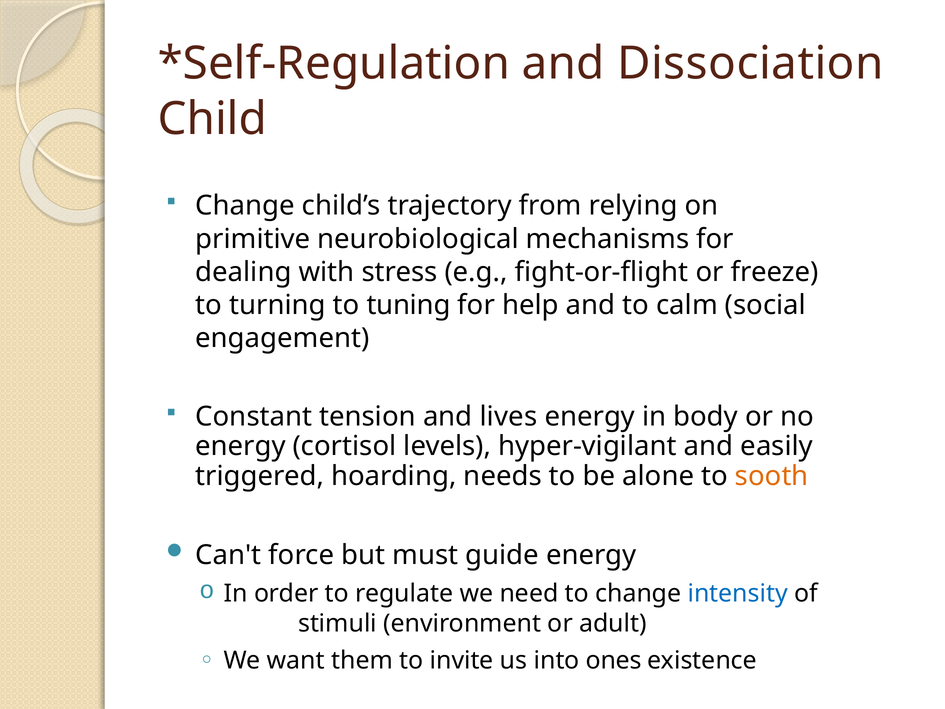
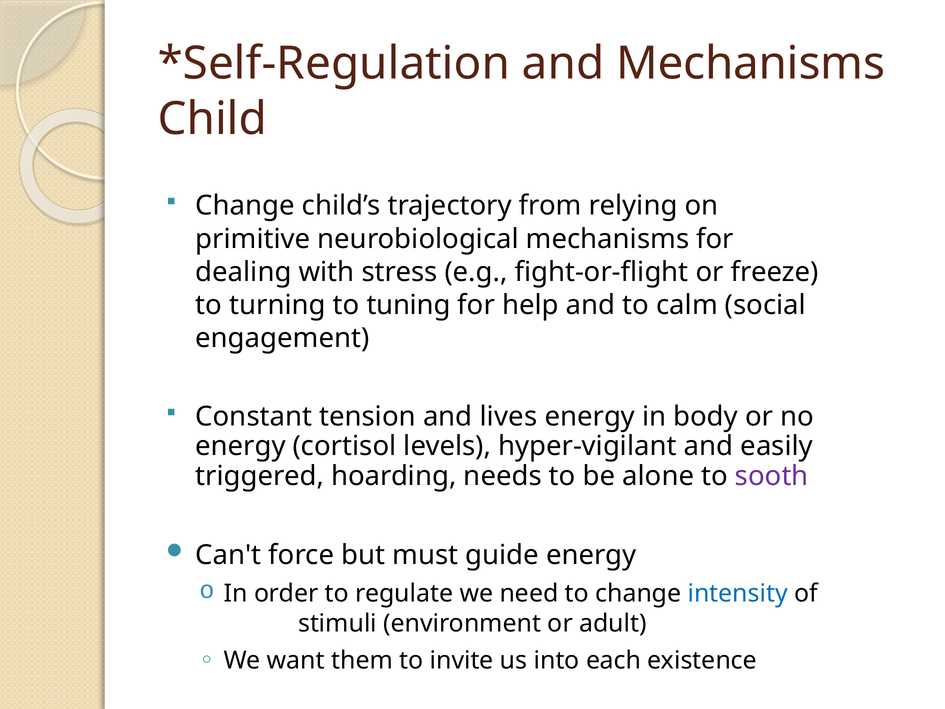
and Dissociation: Dissociation -> Mechanisms
sooth colour: orange -> purple
ones: ones -> each
